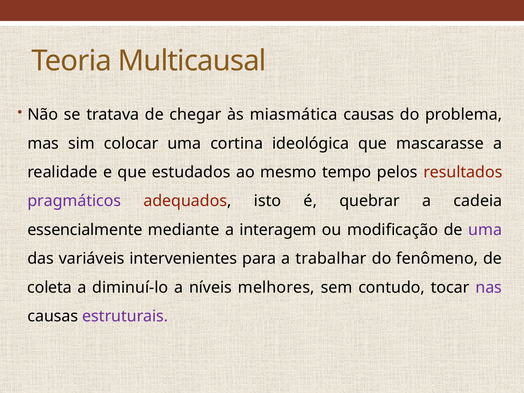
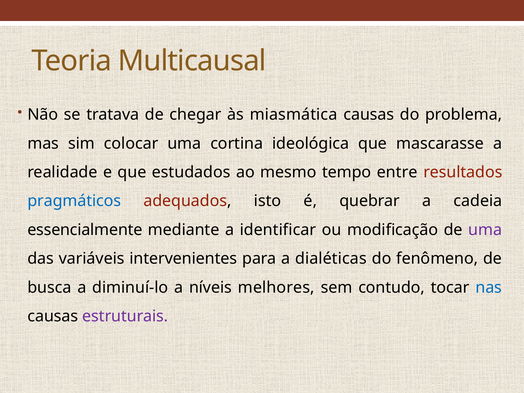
pelos: pelos -> entre
pragmáticos colour: purple -> blue
interagem: interagem -> identificar
trabalhar: trabalhar -> dialéticas
coleta: coleta -> busca
nas colour: purple -> blue
